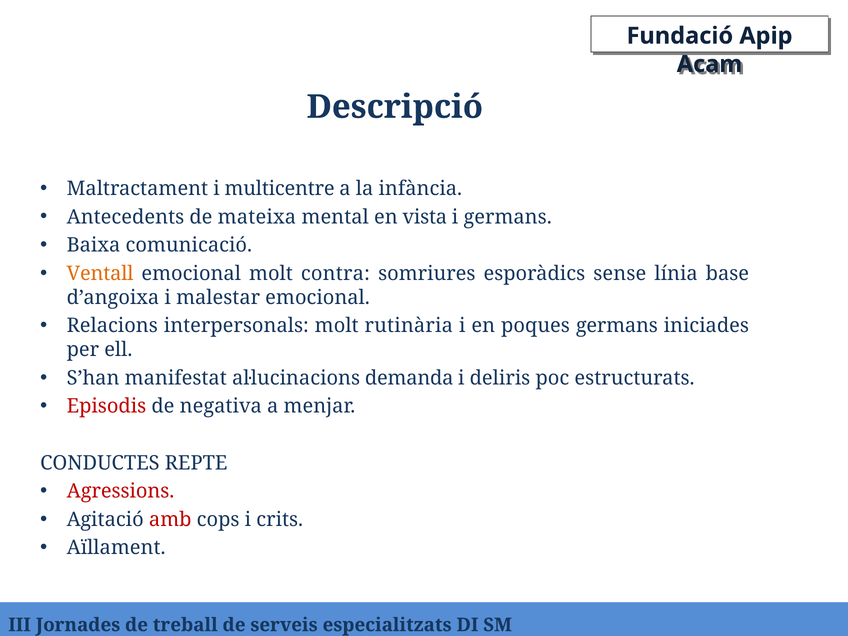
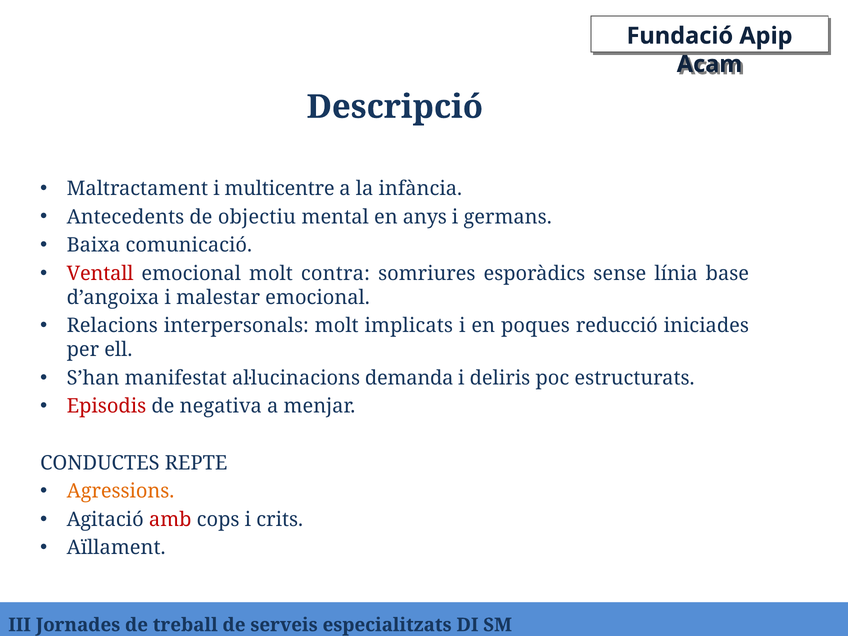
mateixa: mateixa -> objectiu
vista: vista -> anys
Ventall colour: orange -> red
rutinària: rutinària -> implicats
poques germans: germans -> reducció
Agressions colour: red -> orange
